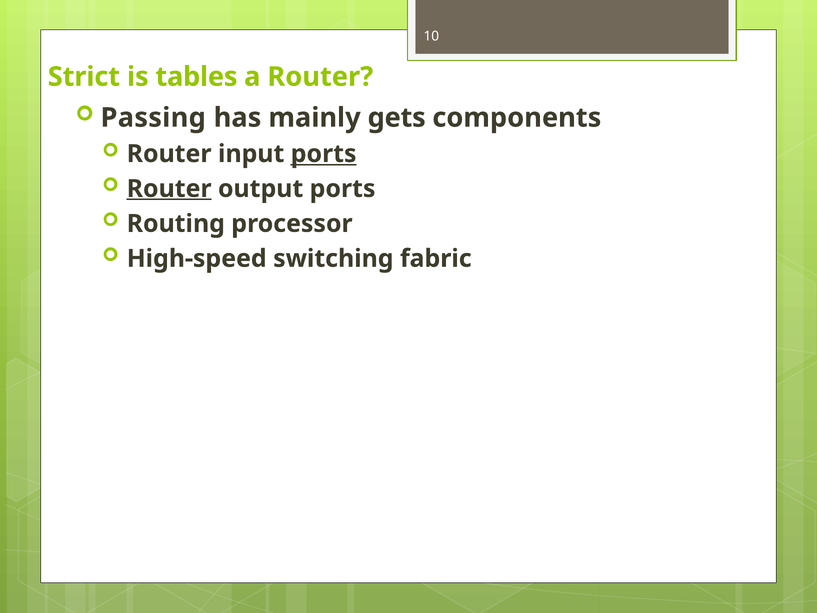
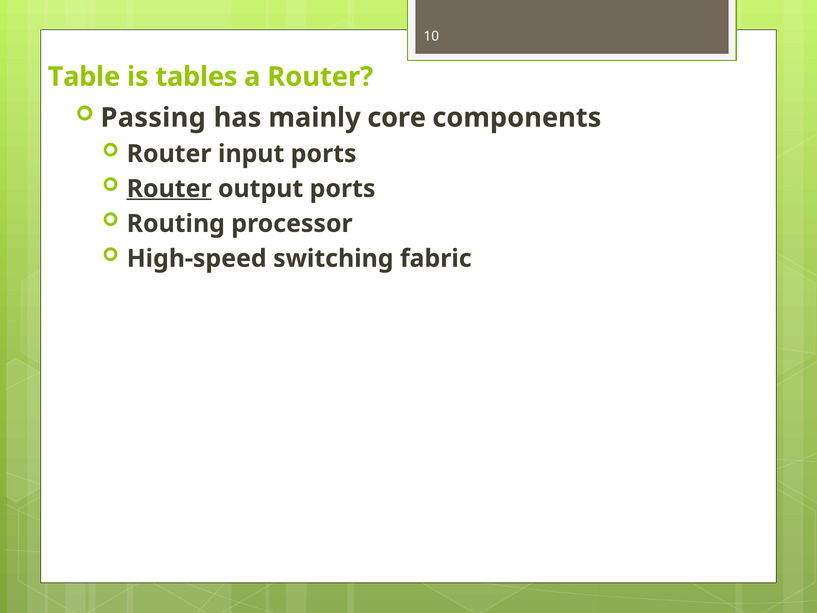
Strict: Strict -> Table
gets: gets -> core
ports at (324, 154) underline: present -> none
